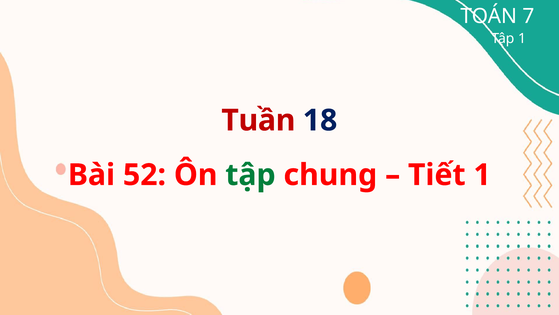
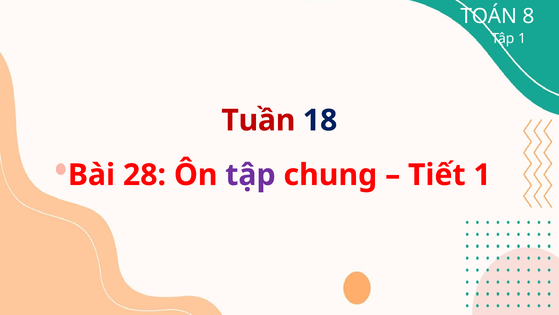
7: 7 -> 8
52: 52 -> 28
tập at (250, 175) colour: green -> purple
